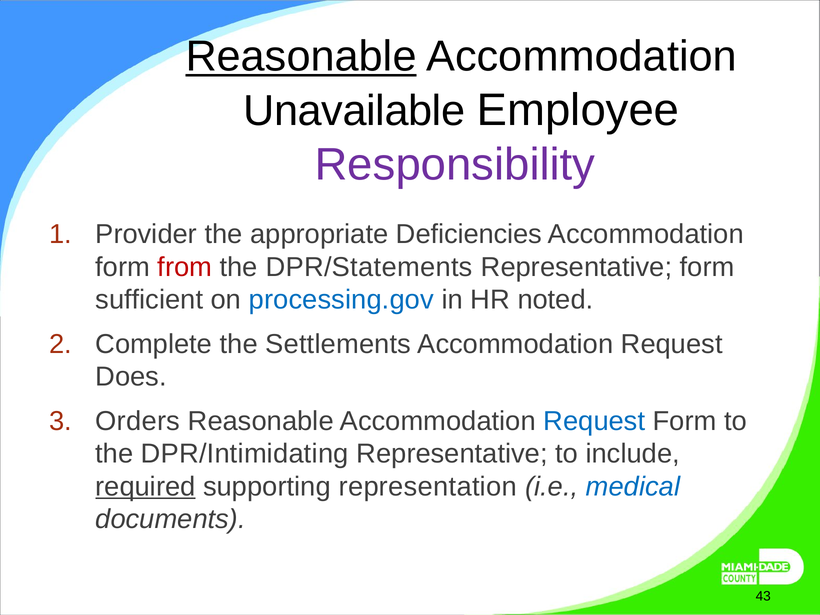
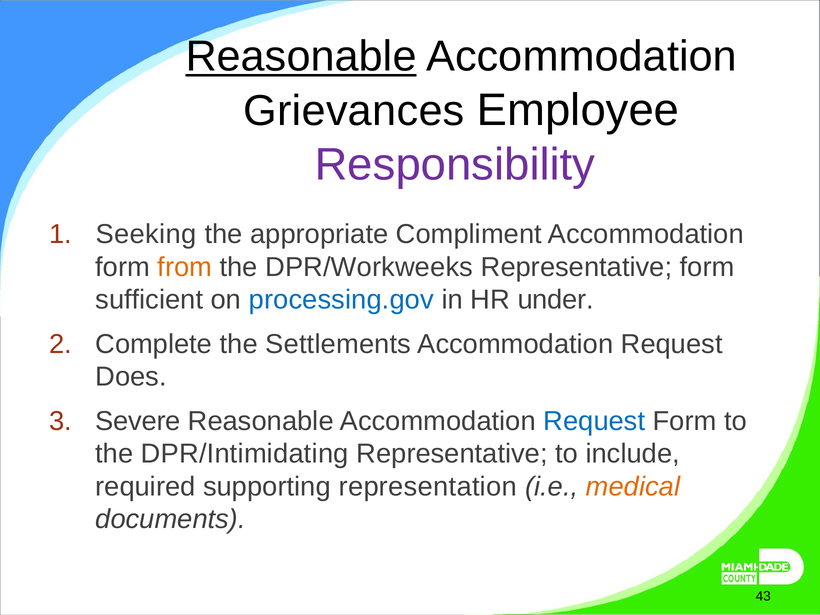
Unavailable: Unavailable -> Grievances
Provider: Provider -> Seeking
Deficiencies: Deficiencies -> Compliment
from colour: red -> orange
DPR/Statements: DPR/Statements -> DPR/Workweeks
noted: noted -> under
Orders: Orders -> Severe
required underline: present -> none
medical colour: blue -> orange
